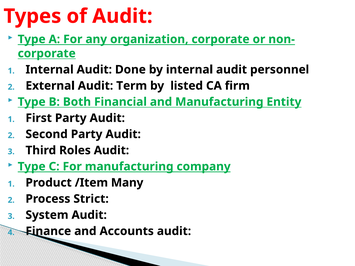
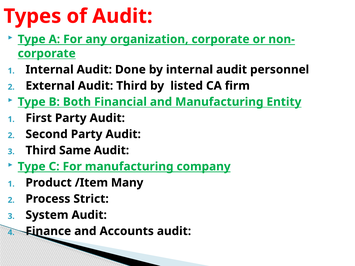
Audit Term: Term -> Third
Roles: Roles -> Same
